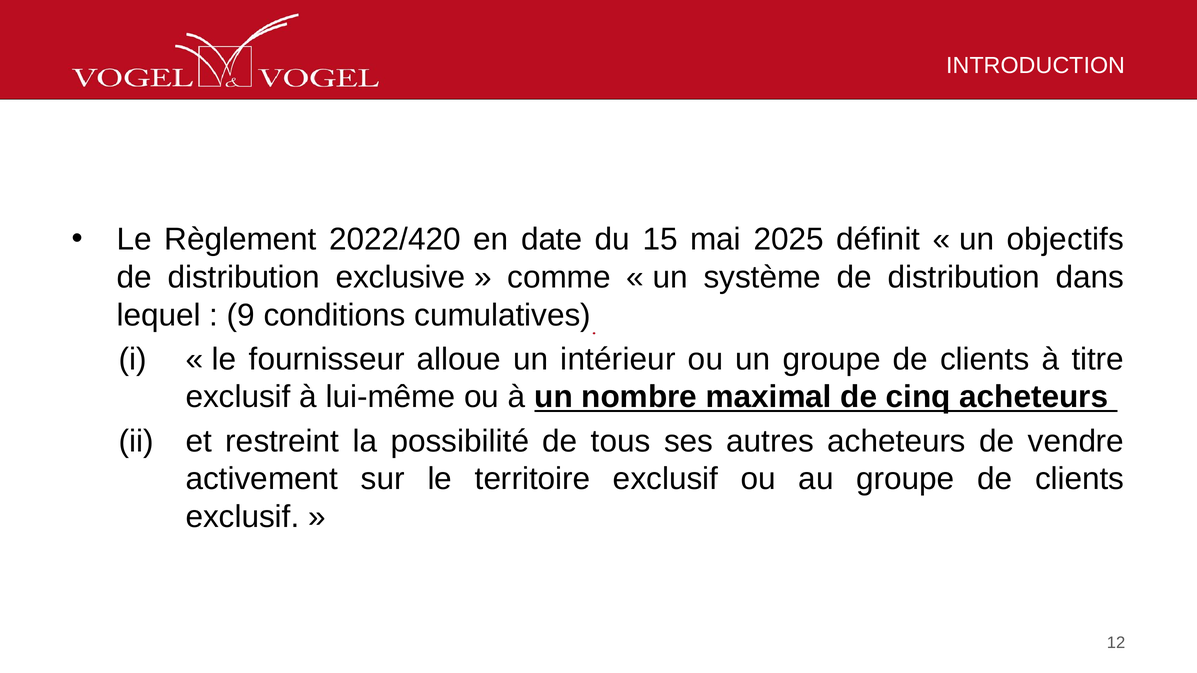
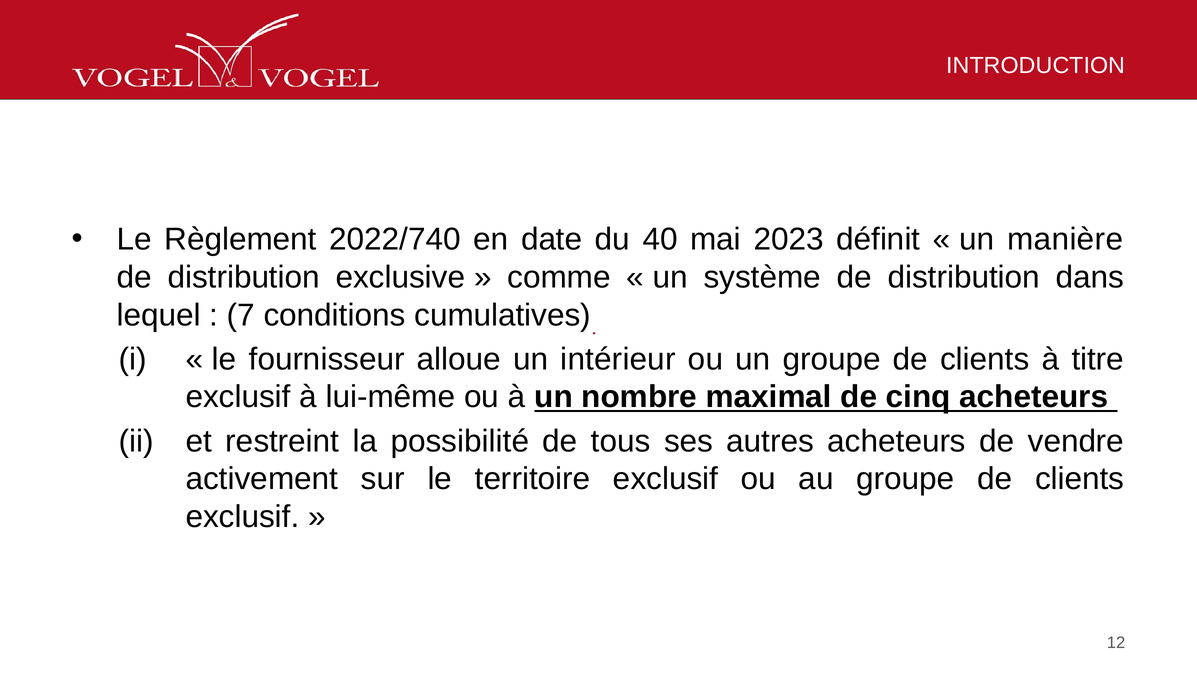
2022/420: 2022/420 -> 2022/740
15: 15 -> 40
2025: 2025 -> 2023
objectifs: objectifs -> manière
9: 9 -> 7
